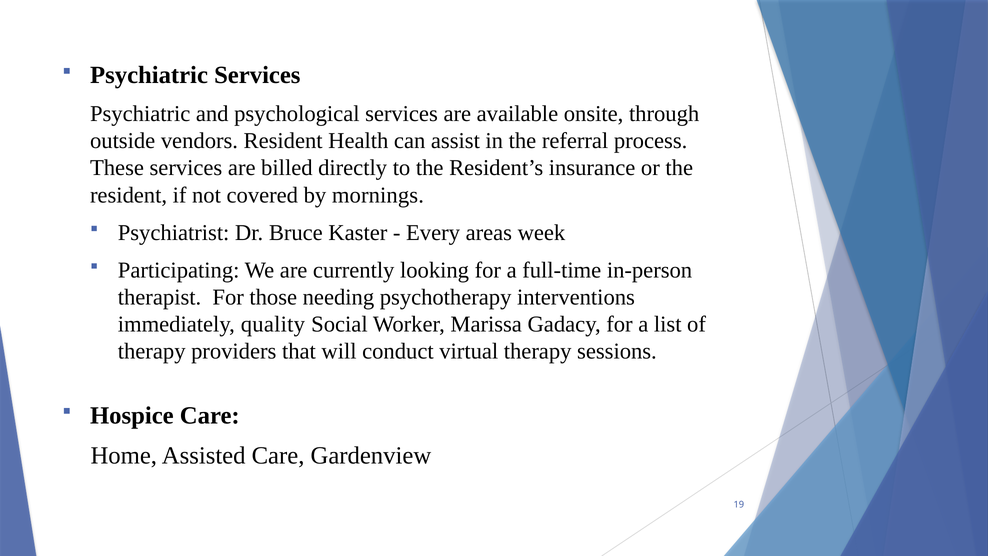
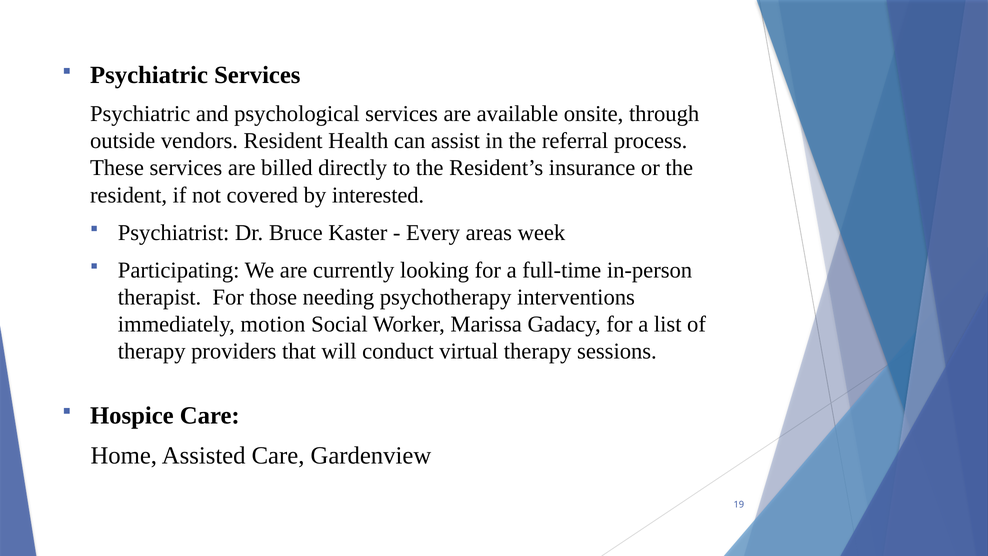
mornings: mornings -> interested
quality: quality -> motion
